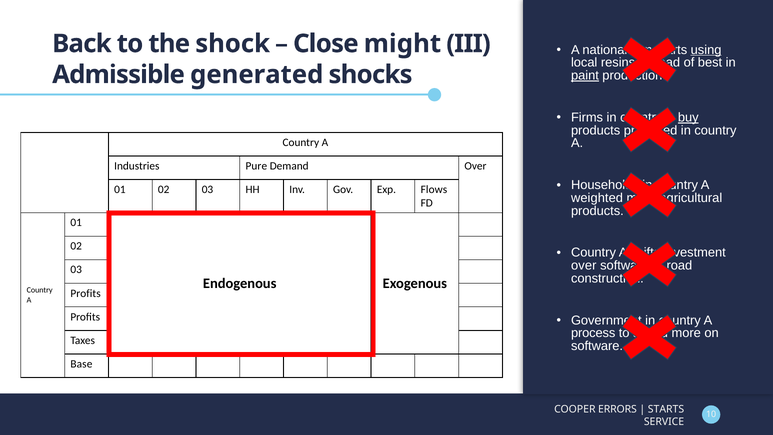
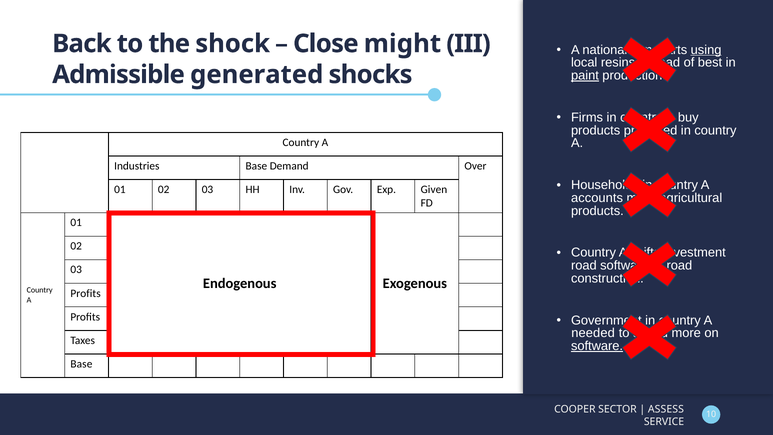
buy underline: present -> none
Industries Pure: Pure -> Base
Flows: Flows -> Given
weighted: weighted -> accounts
over at (584, 265): over -> road
process: process -> needed
software at (597, 346) underline: none -> present
ERRORS: ERRORS -> SECTOR
STARTS at (666, 409): STARTS -> ASSESS
